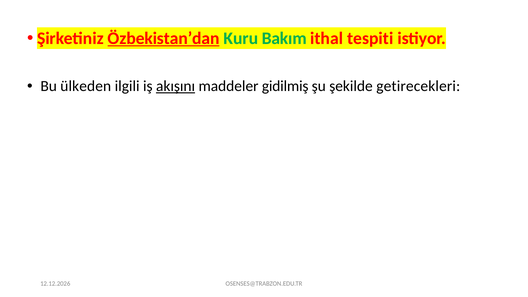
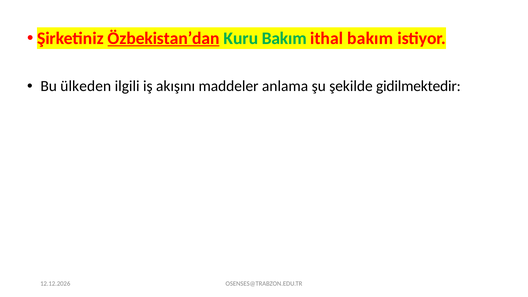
ithal tespiti: tespiti -> bakım
akışını underline: present -> none
gidilmiş: gidilmiş -> anlama
getirecekleri: getirecekleri -> gidilmektedir
